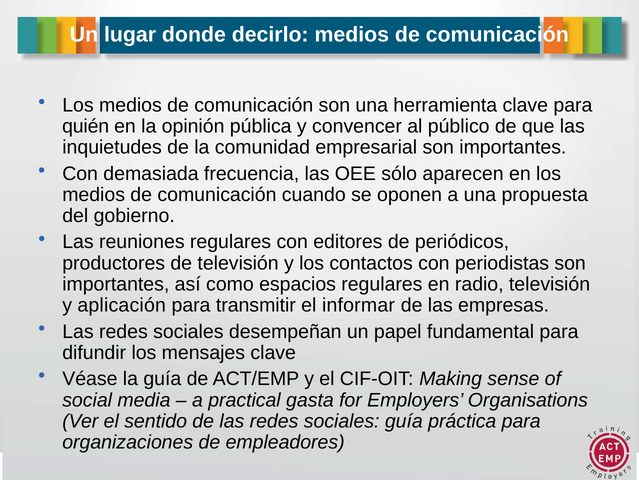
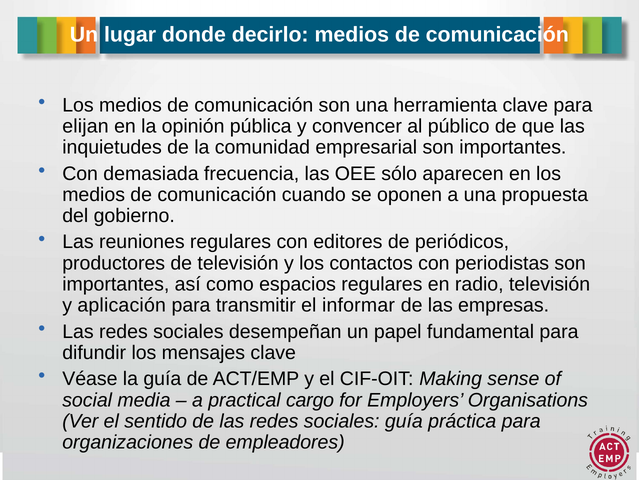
quién: quién -> elijan
gasta: gasta -> cargo
